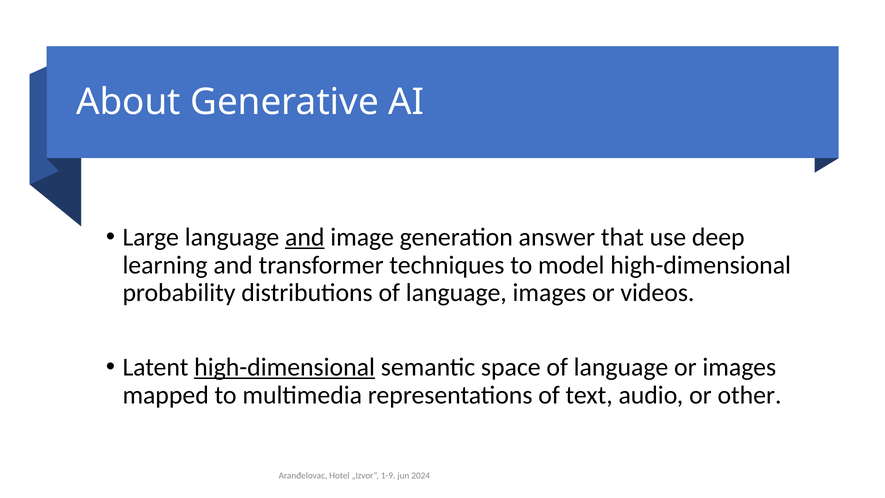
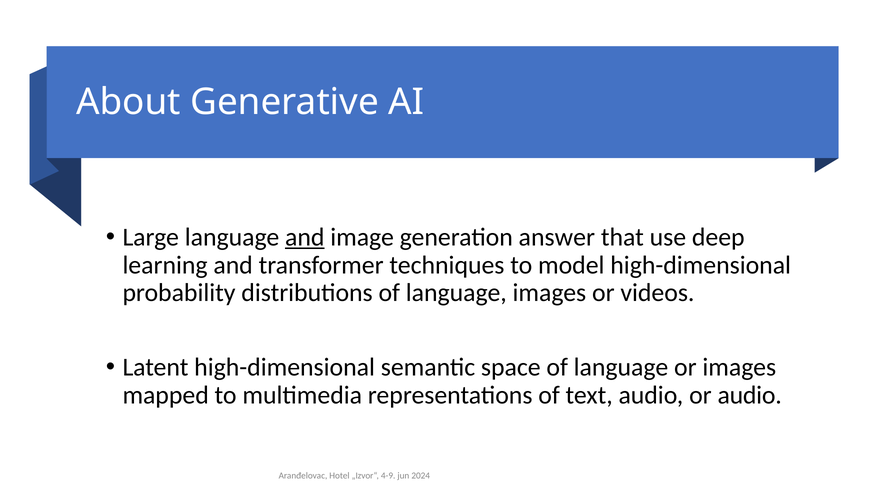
high-dimensional at (285, 367) underline: present -> none
or other: other -> audio
1-9: 1-9 -> 4-9
